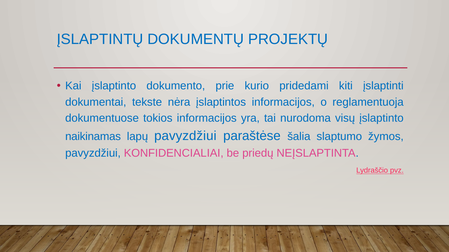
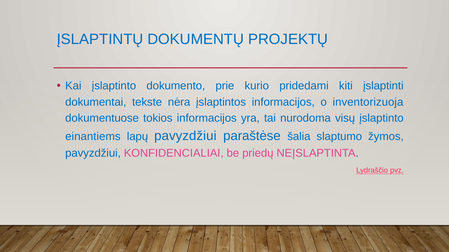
reglamentuoja: reglamentuoja -> inventorizuoja
naikinamas: naikinamas -> einantiems
